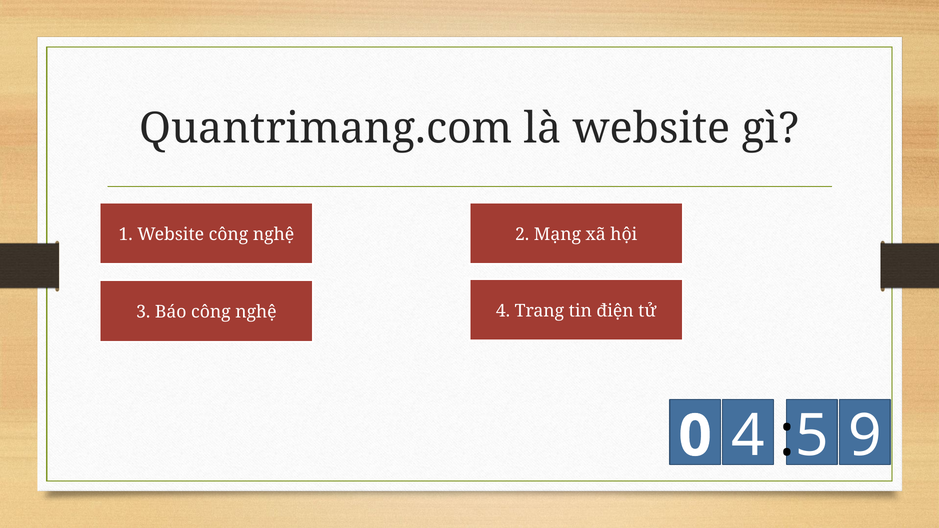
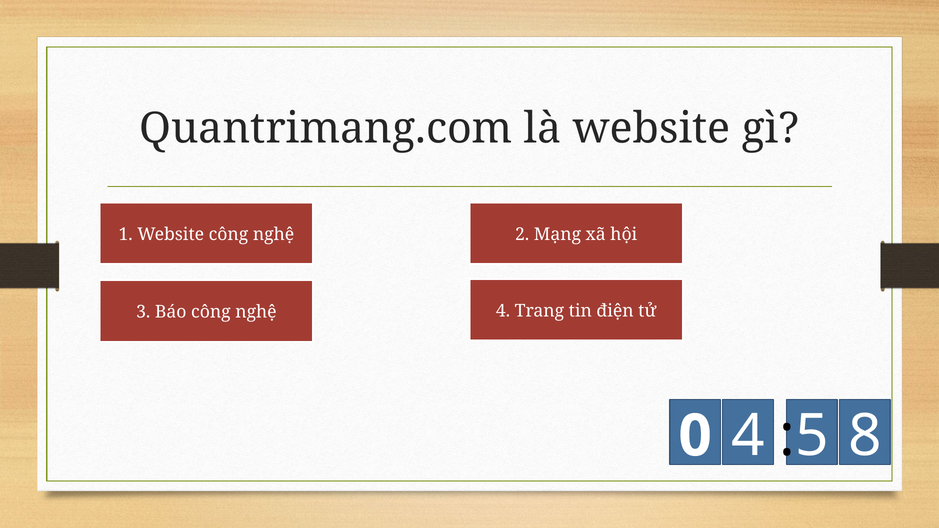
9: 9 -> 8
